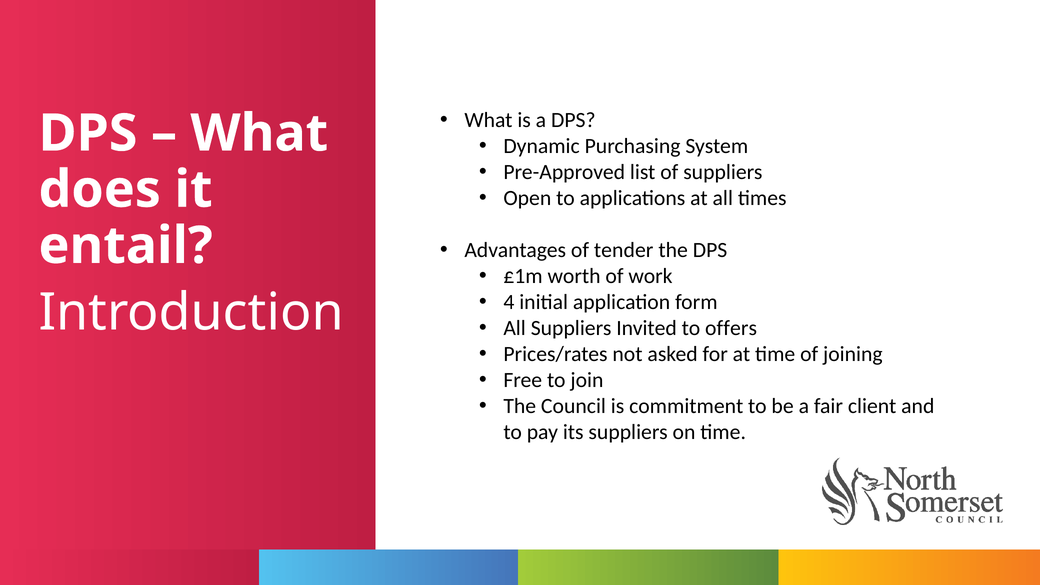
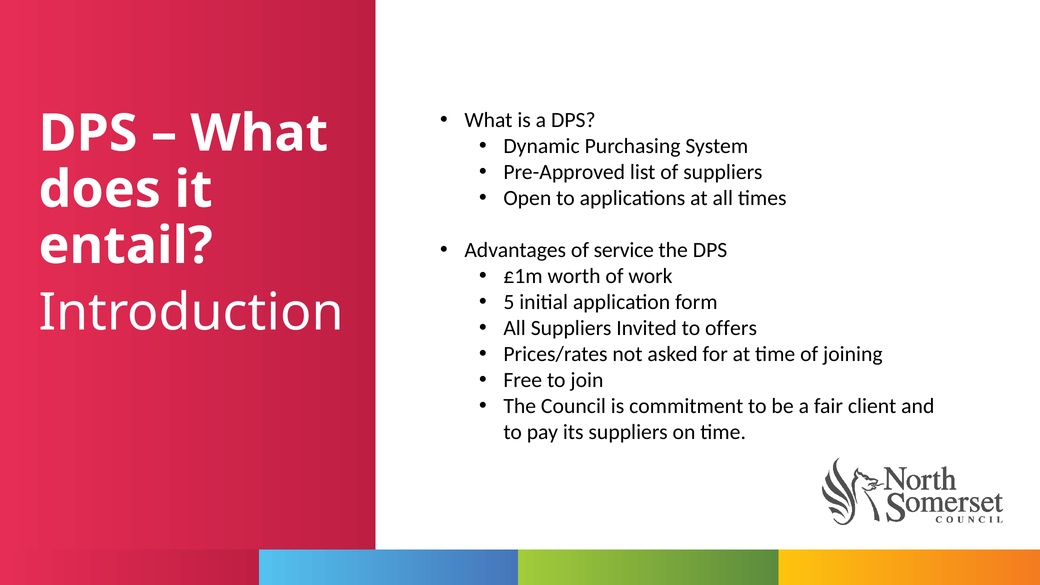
tender: tender -> service
4: 4 -> 5
